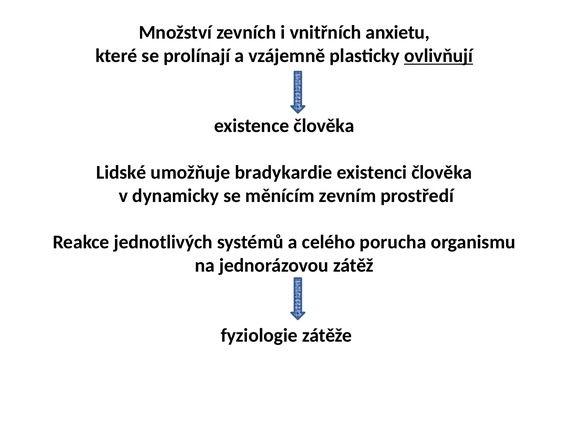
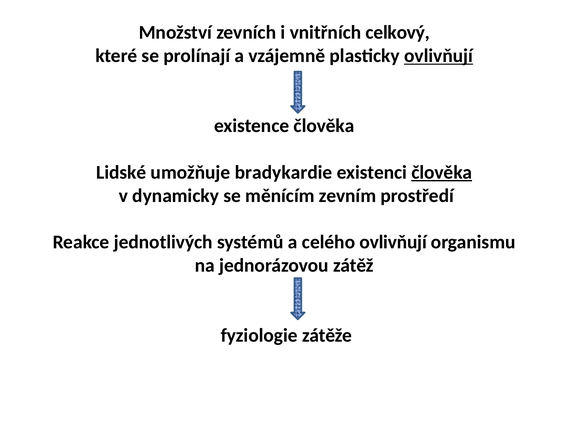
anxietu: anxietu -> celkový
člověka at (442, 172) underline: none -> present
porucha at (393, 242): porucha -> ovlivňují
